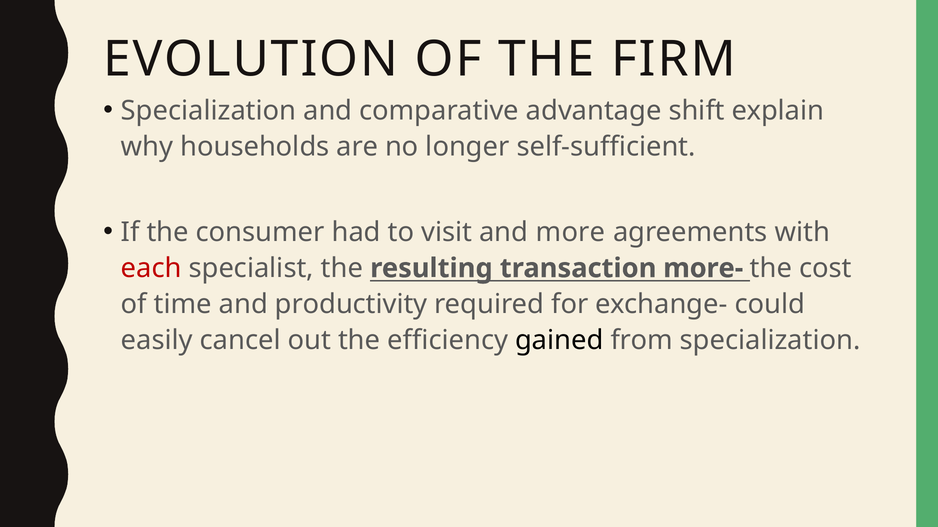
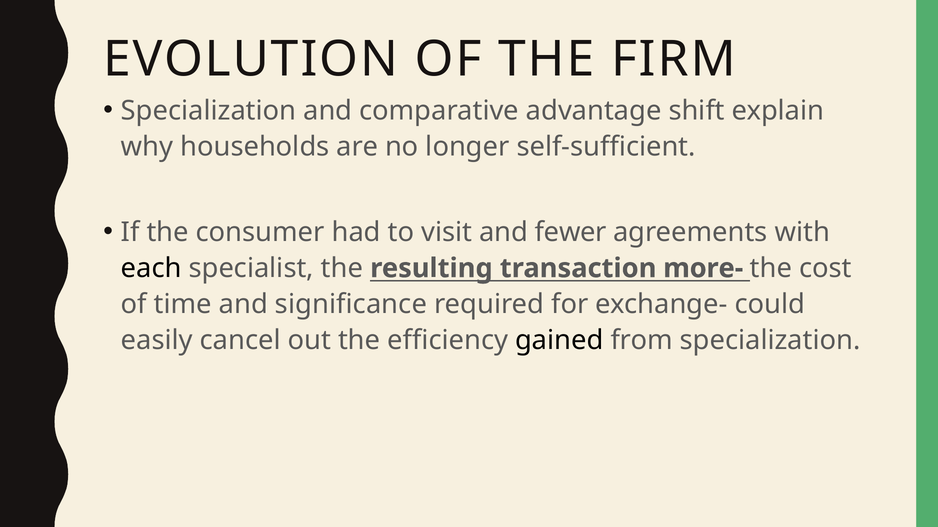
more: more -> fewer
each colour: red -> black
productivity: productivity -> significance
